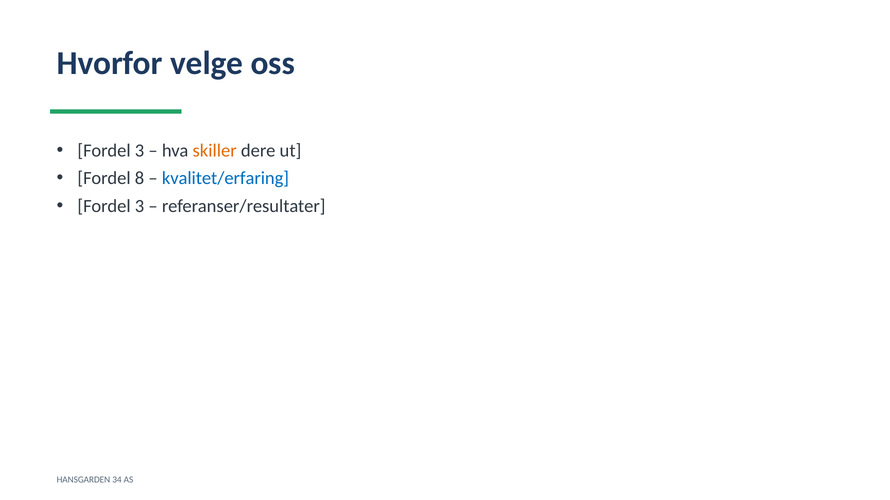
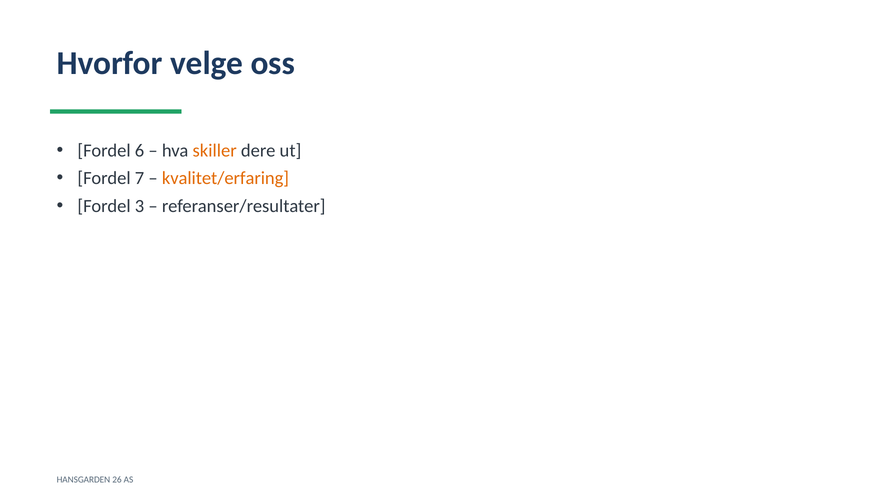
3 at (140, 151): 3 -> 6
8: 8 -> 7
kvalitet/erfaring colour: blue -> orange
34: 34 -> 26
